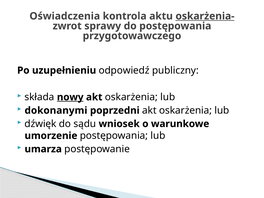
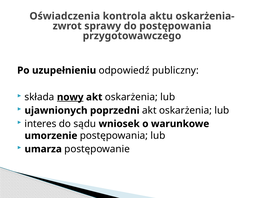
oskarżenia- underline: present -> none
dokonanymi: dokonanymi -> ujawnionych
dźwięk: dźwięk -> interes
